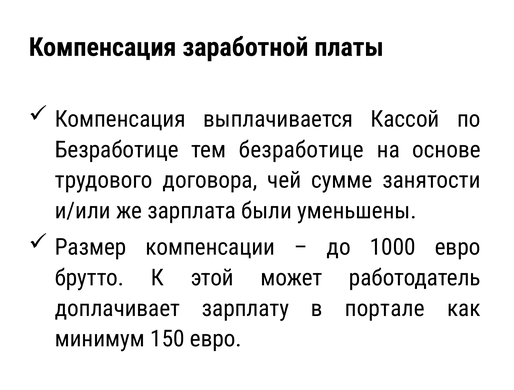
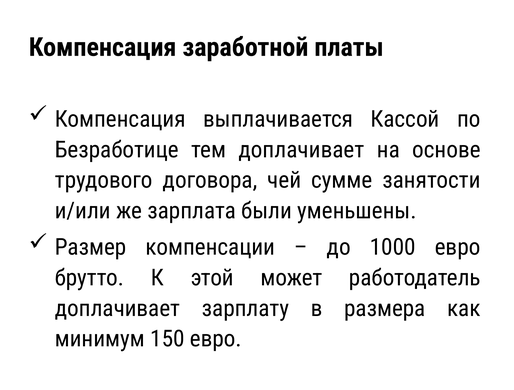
тем безработице: безработице -> доплачивает
портале: портале -> размера
